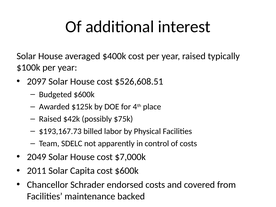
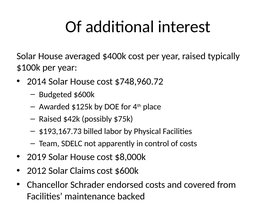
2097: 2097 -> 2014
$526,608.51: $526,608.51 -> $748,960.72
2049: 2049 -> 2019
$7,000k: $7,000k -> $8,000k
2011: 2011 -> 2012
Capita: Capita -> Claims
